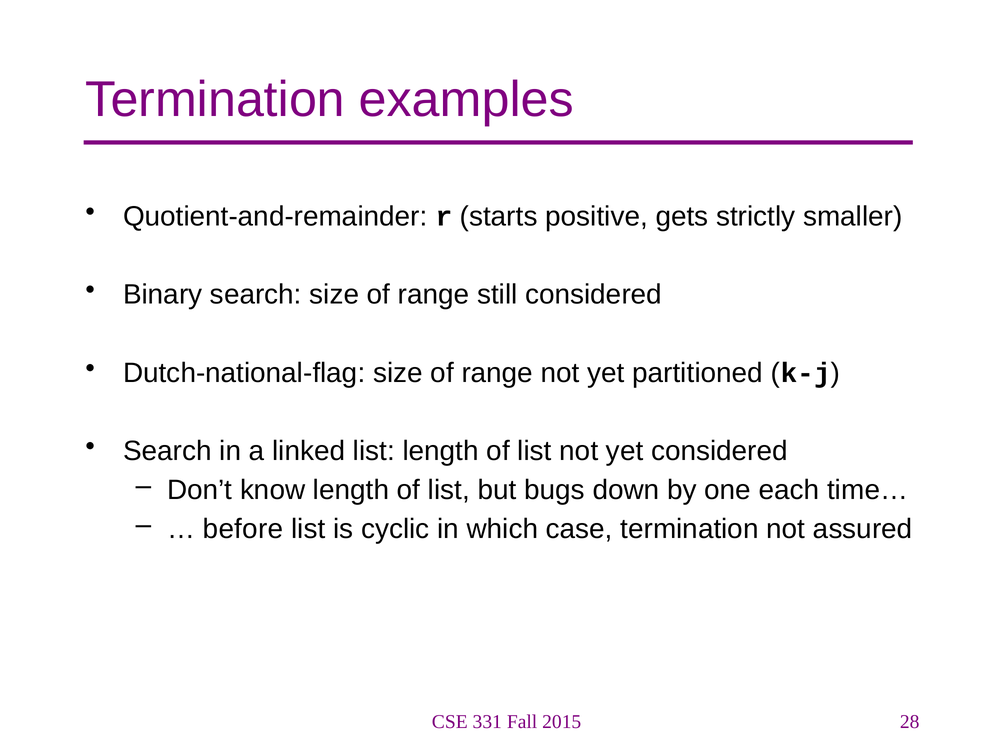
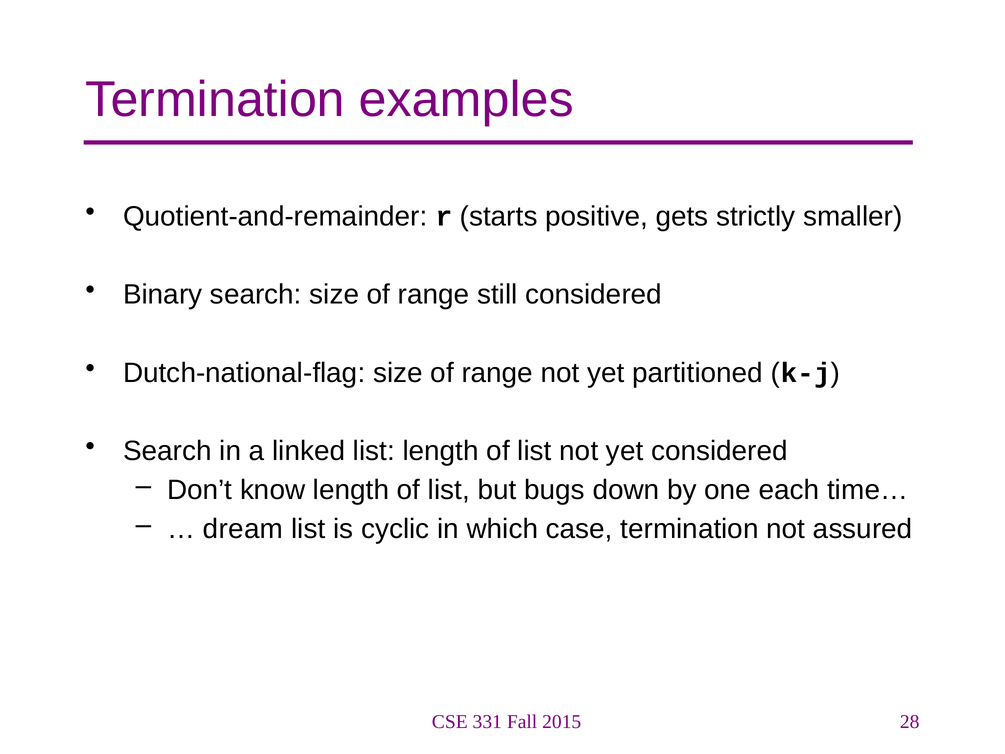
before: before -> dream
